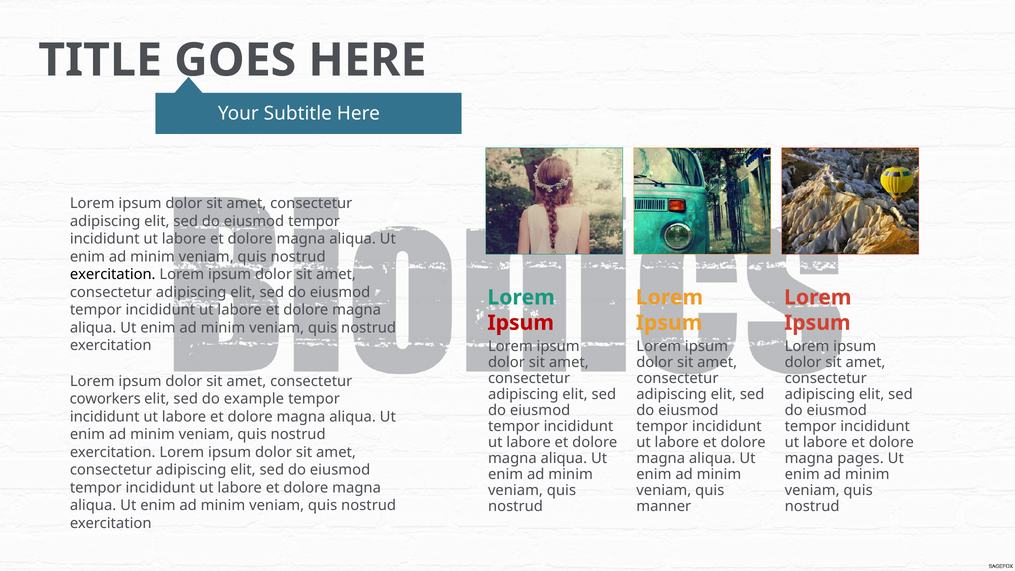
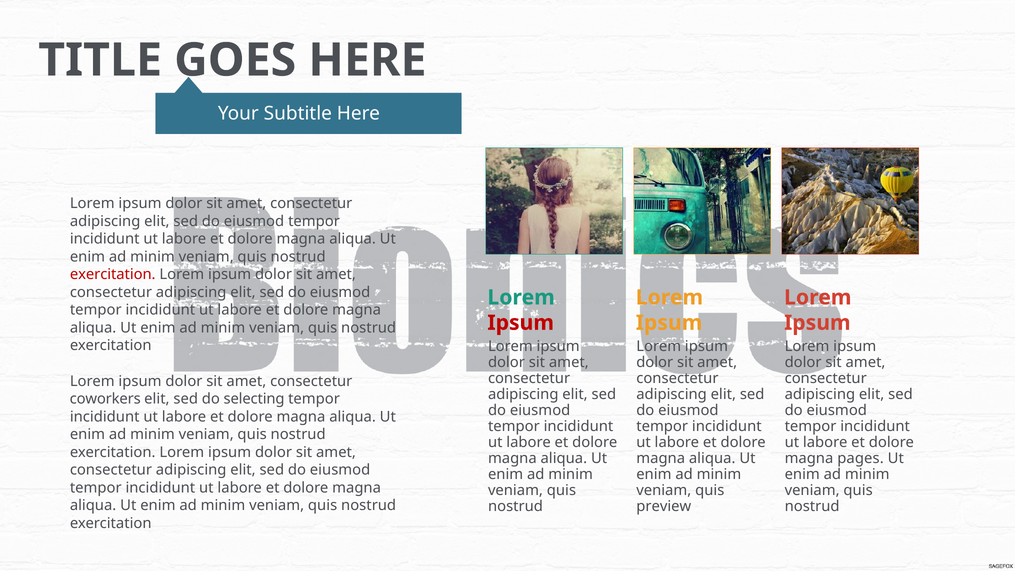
exercitation at (113, 274) colour: black -> red
example: example -> selecting
manner: manner -> preview
